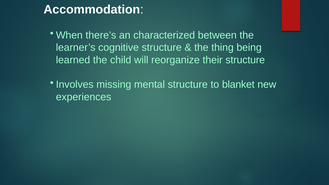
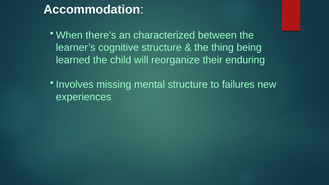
their structure: structure -> enduring
blanket: blanket -> failures
